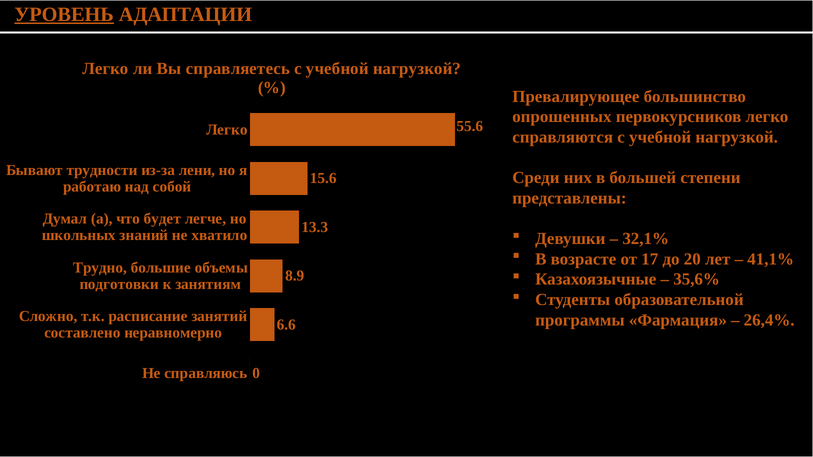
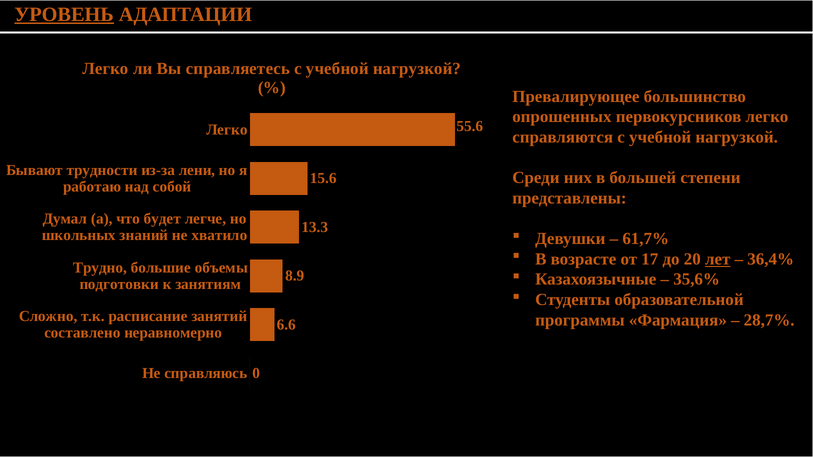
32,1%: 32,1% -> 61,7%
лет underline: none -> present
41,1%: 41,1% -> 36,4%
26,4%: 26,4% -> 28,7%
